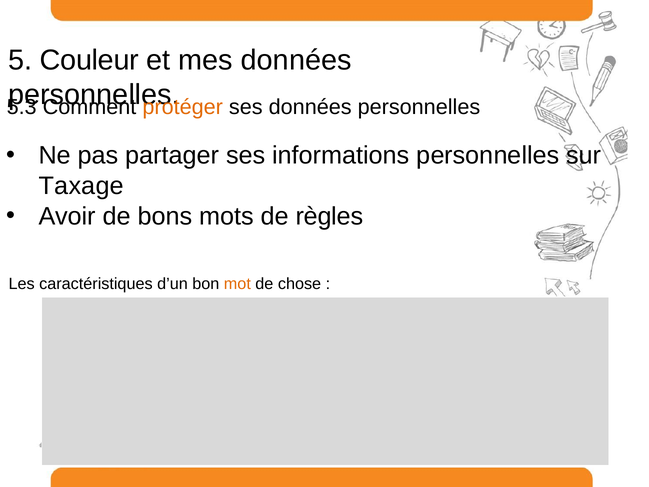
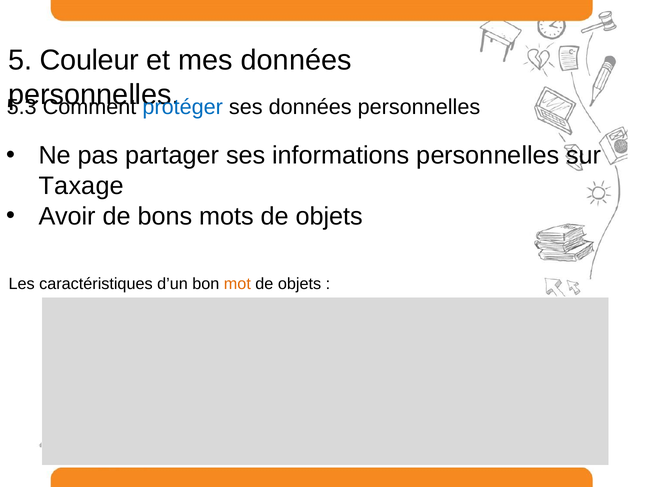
protéger colour: orange -> blue
mots de règles: règles -> objets
chose at (300, 284): chose -> objets
